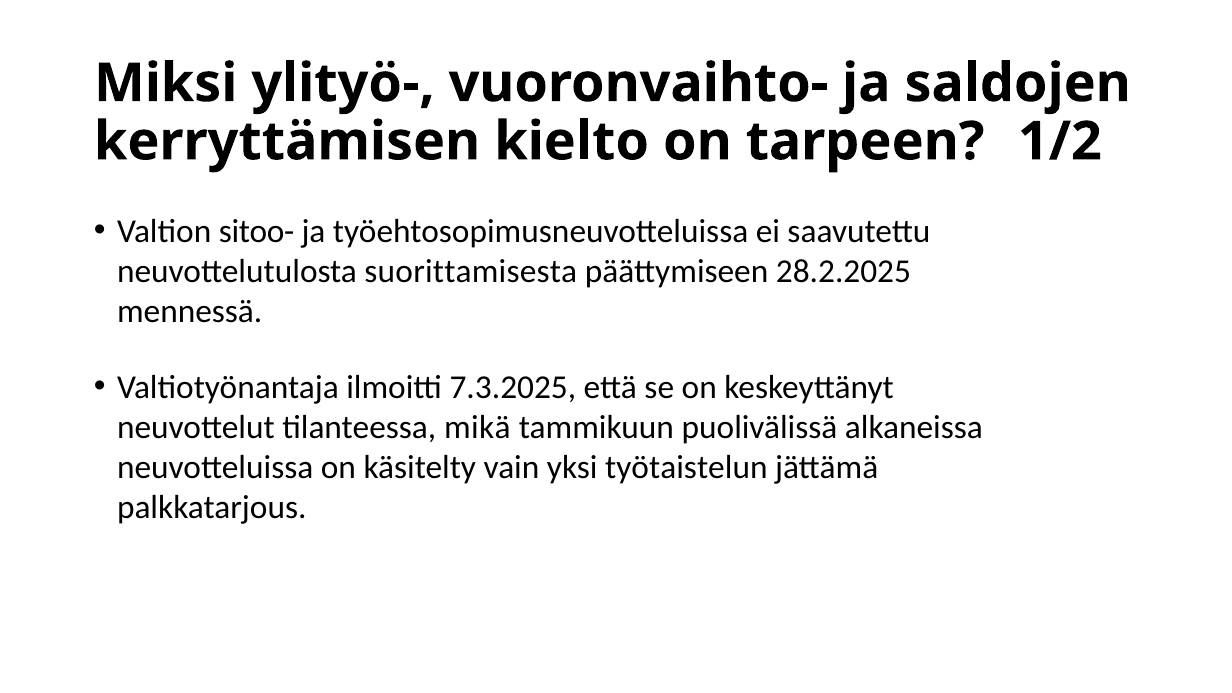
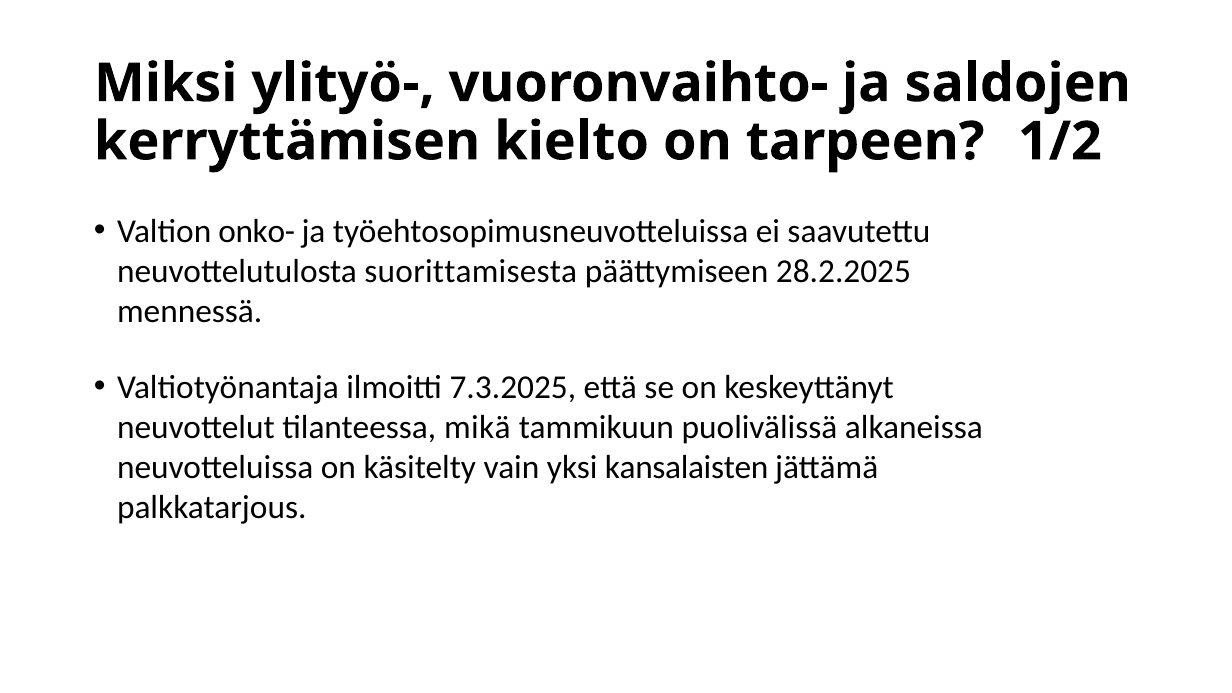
sitoo-: sitoo- -> onko-
työtaistelun: työtaistelun -> kansalaisten
